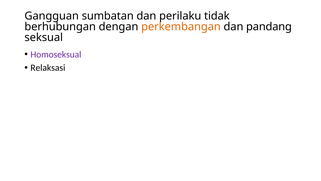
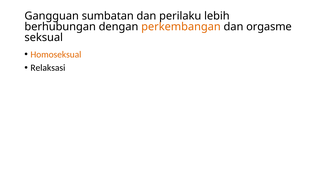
tidak: tidak -> lebih
pandang: pandang -> orgasme
Homoseksual colour: purple -> orange
